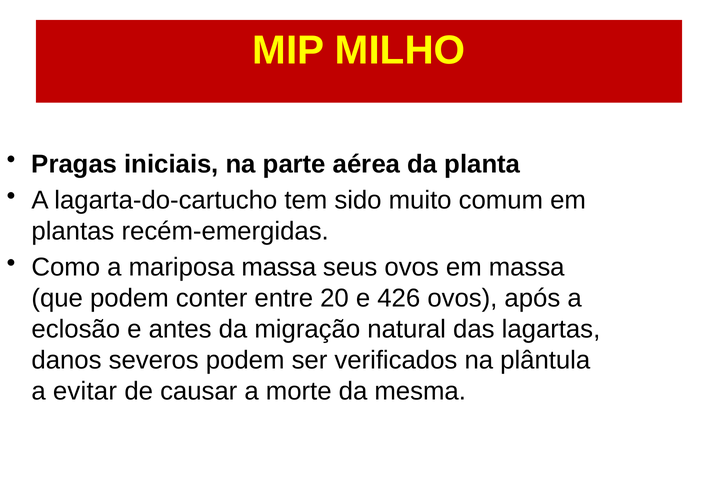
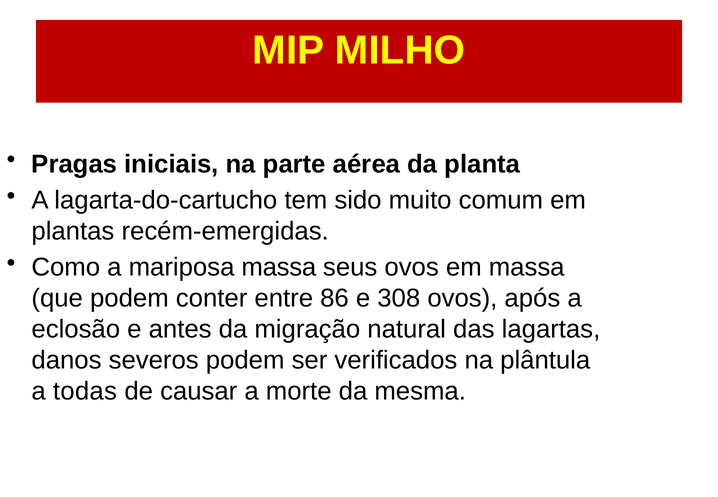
20: 20 -> 86
426: 426 -> 308
evitar: evitar -> todas
